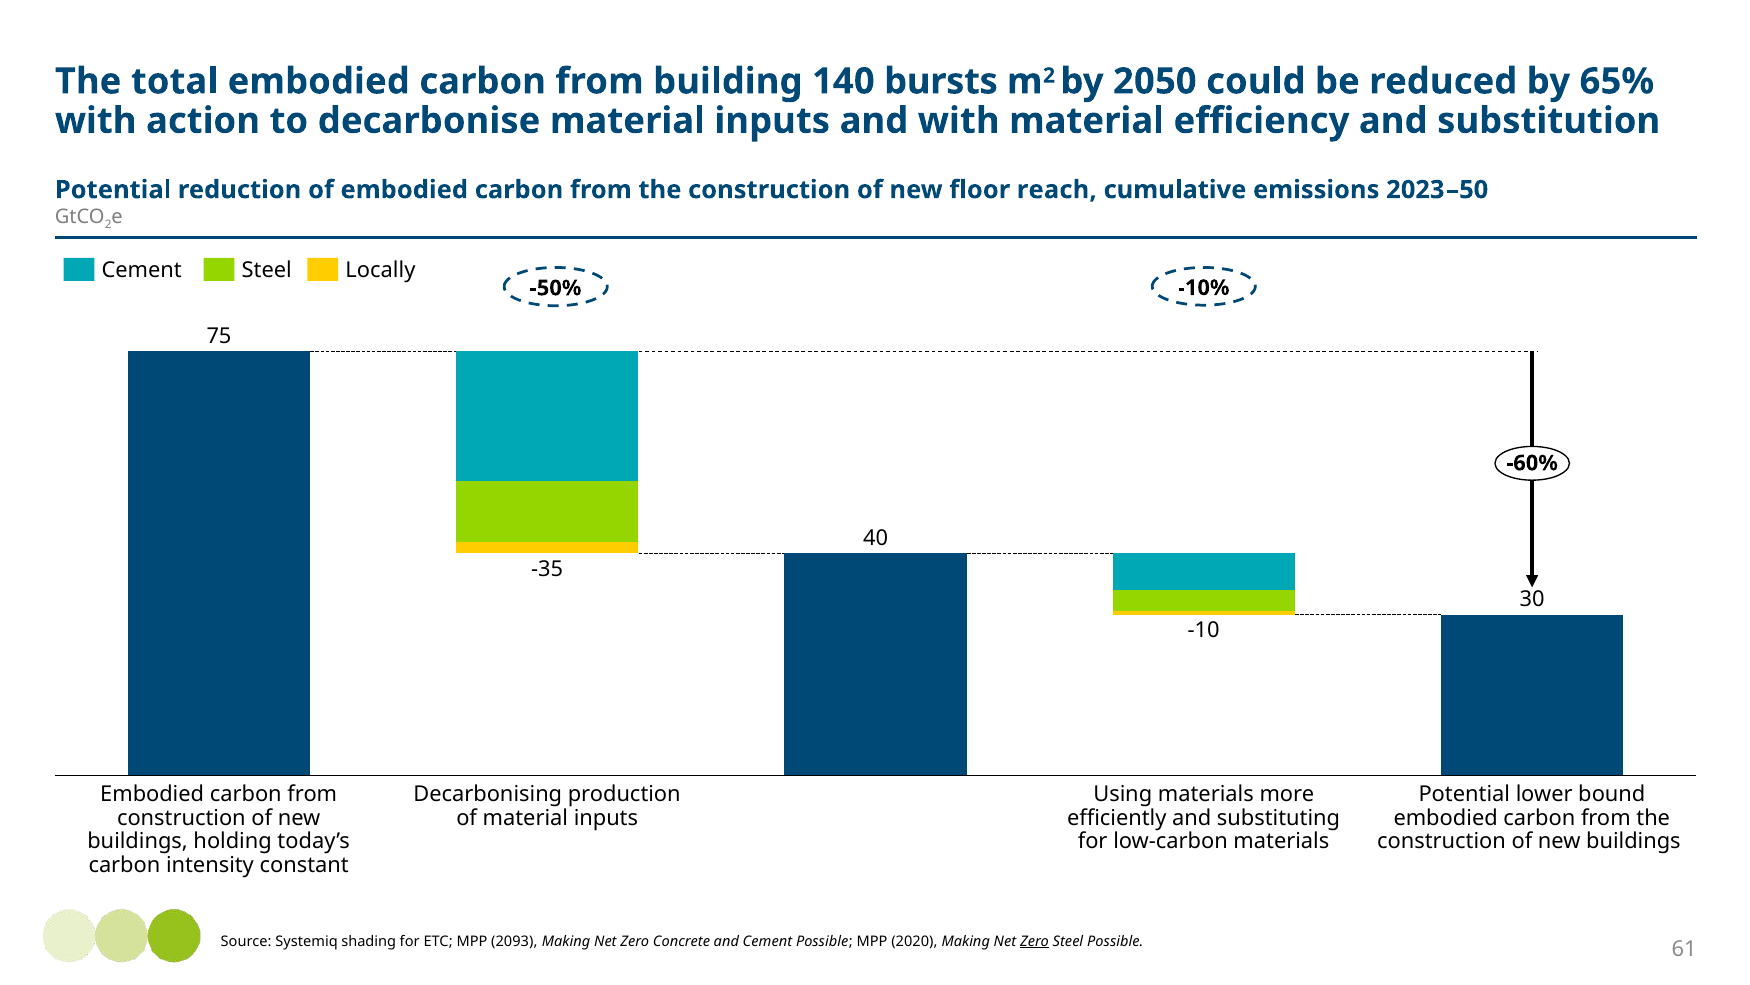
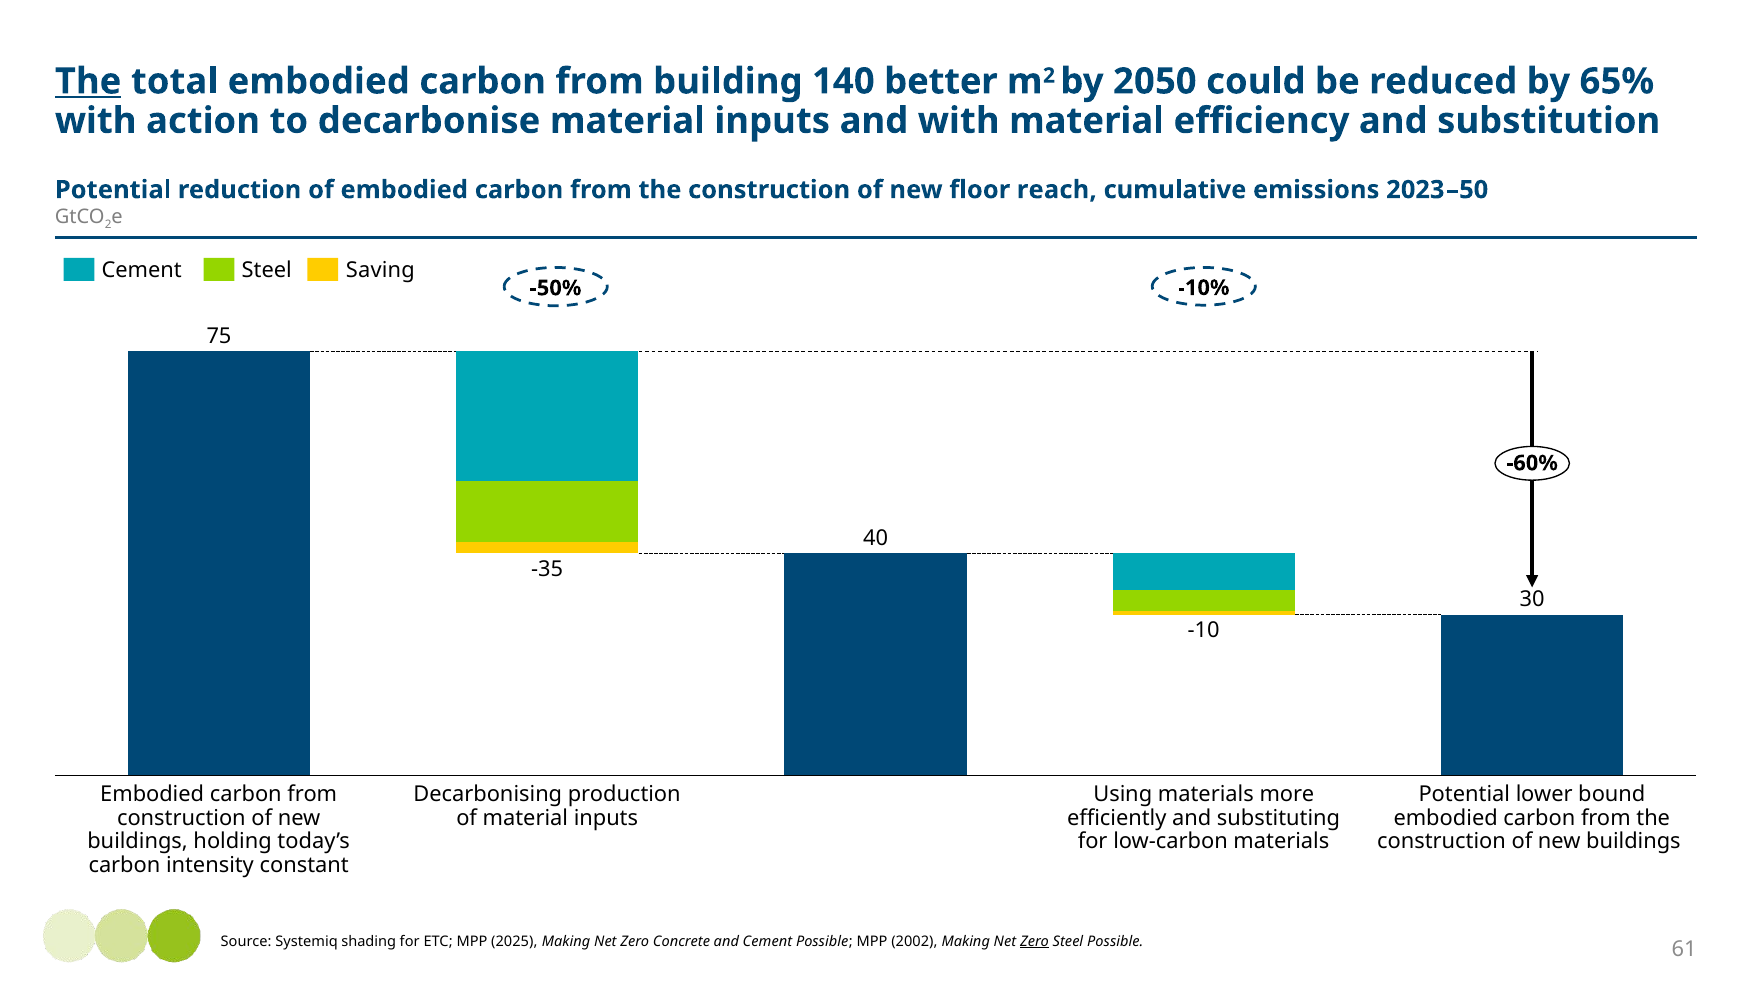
The at (88, 81) underline: none -> present
bursts: bursts -> better
Locally: Locally -> Saving
2093: 2093 -> 2025
2020: 2020 -> 2002
